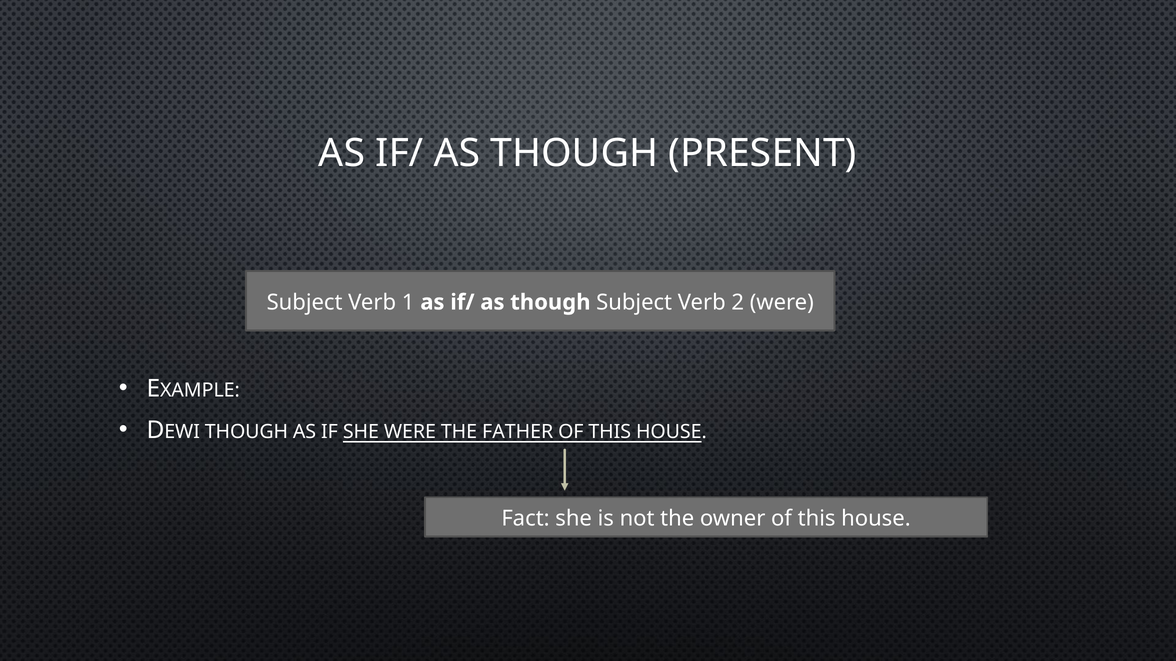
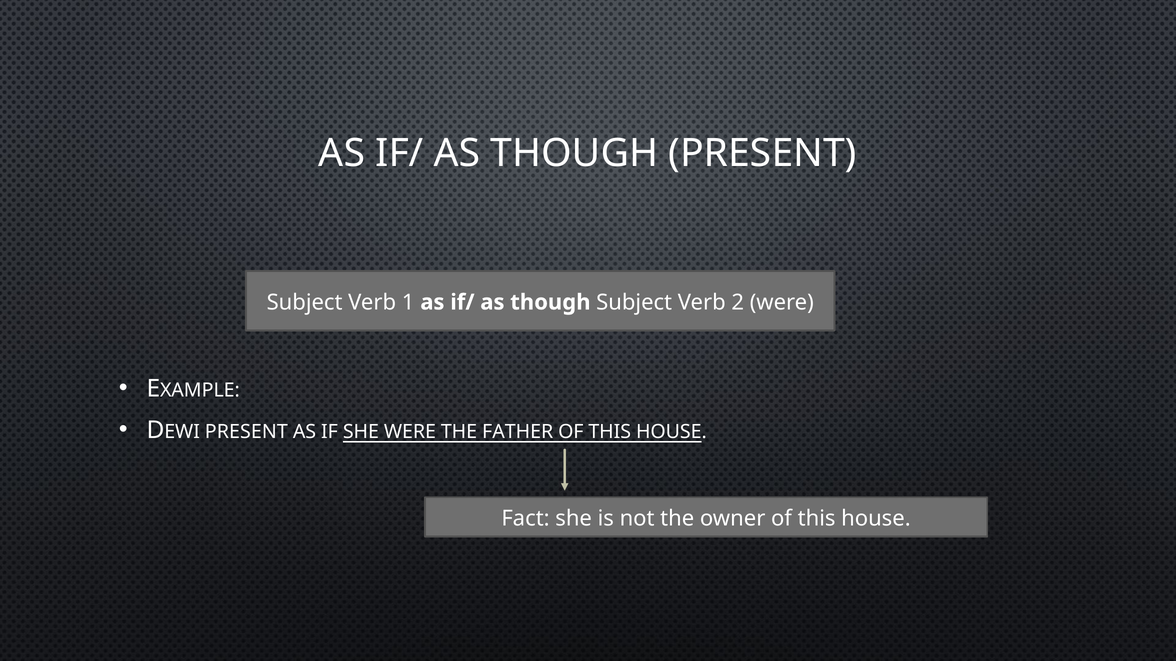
THOUGH at (246, 432): THOUGH -> PRESENT
